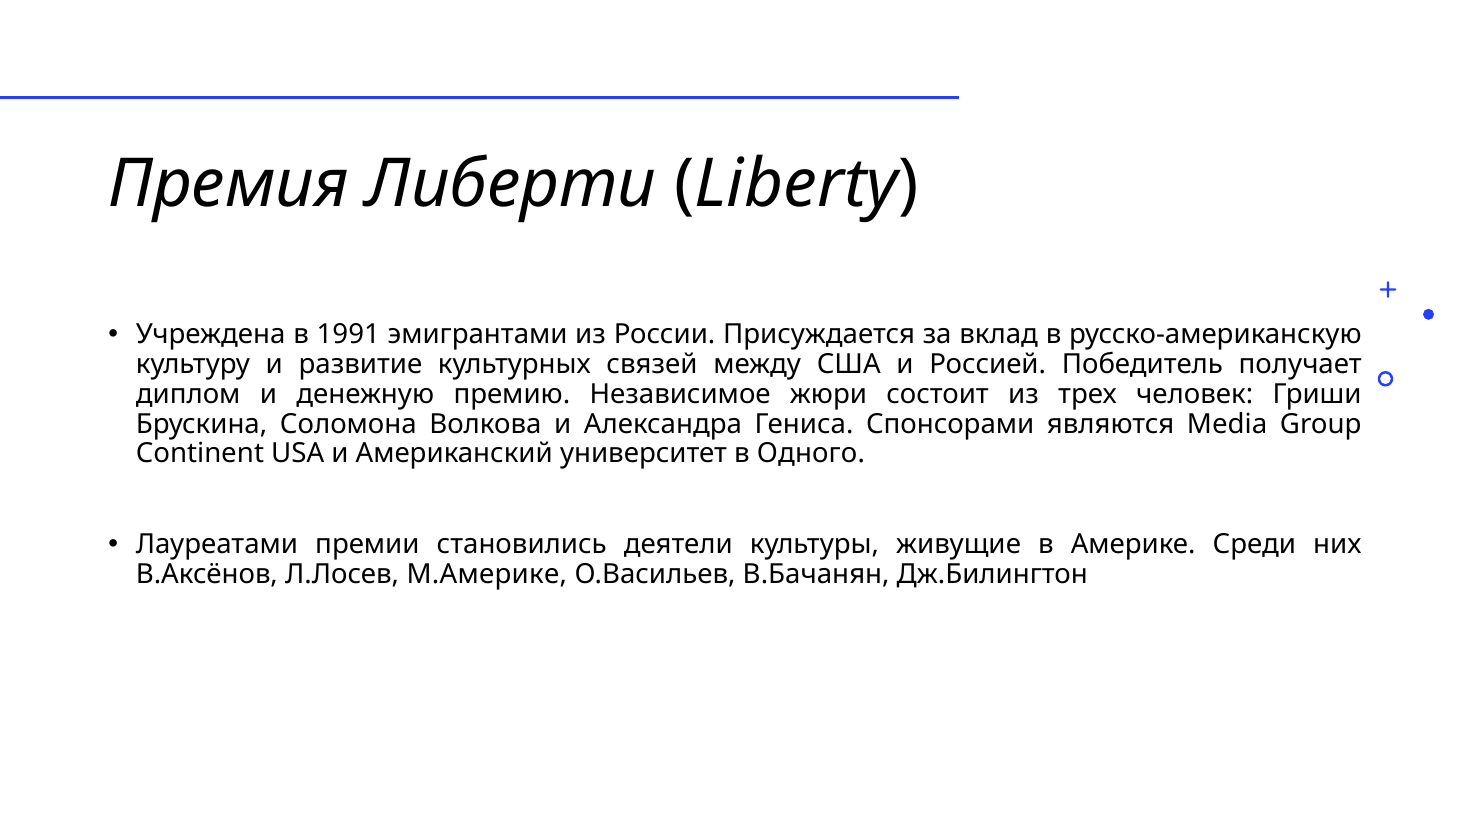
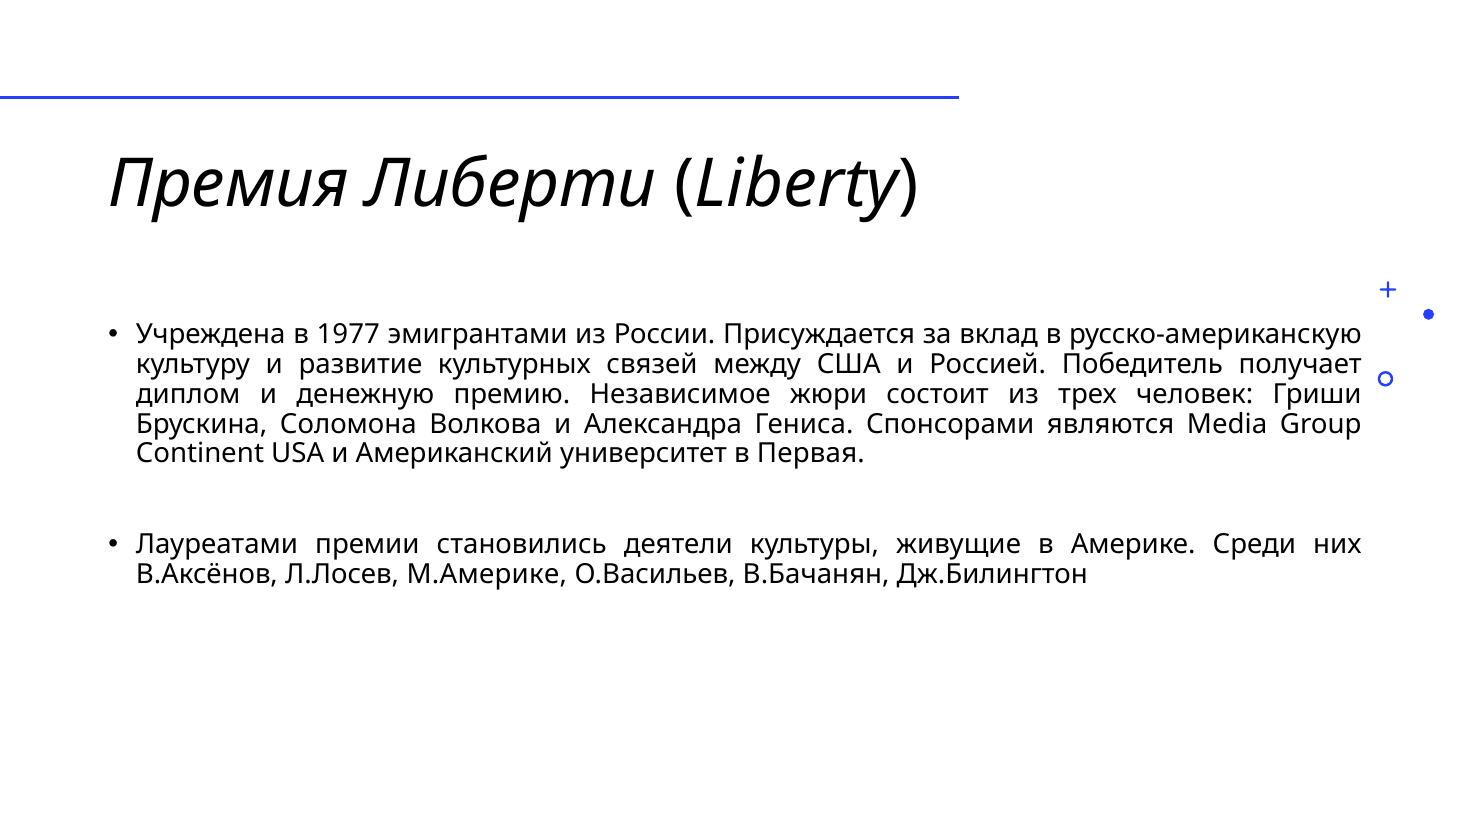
1991: 1991 -> 1977
Одного: Одного -> Первая
